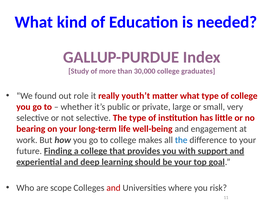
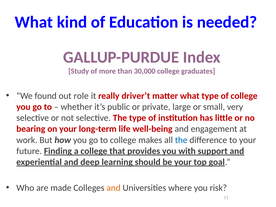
youth’t: youth’t -> driver’t
scope: scope -> made
and at (114, 188) colour: red -> orange
